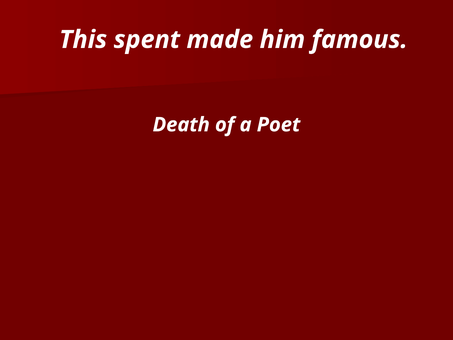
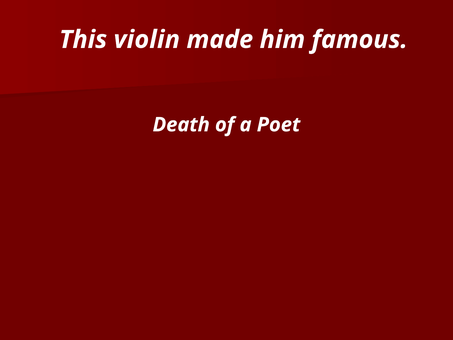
spent: spent -> violin
